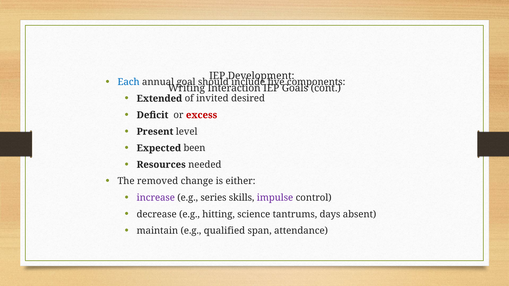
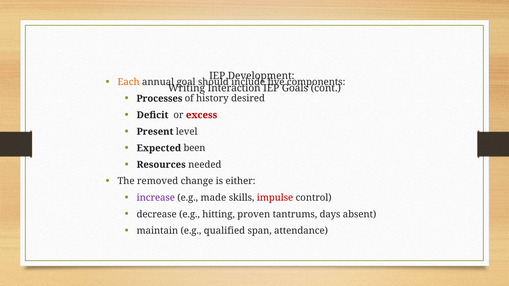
Each colour: blue -> orange
Extended: Extended -> Processes
invited: invited -> history
series: series -> made
impulse colour: purple -> red
science: science -> proven
